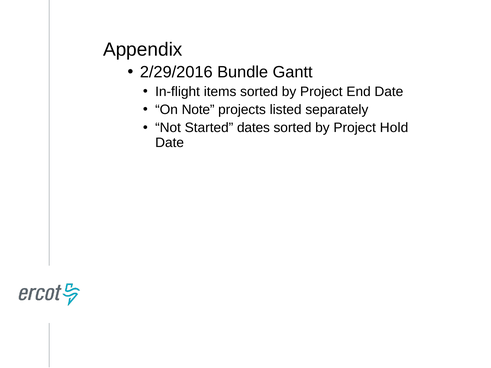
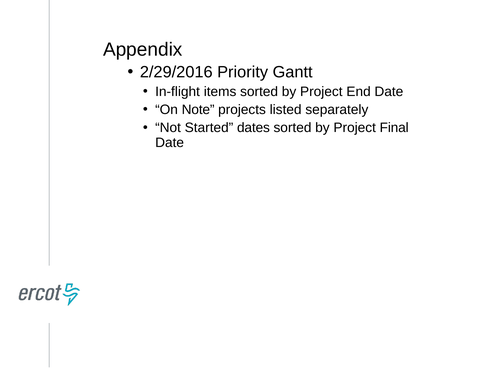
Bundle: Bundle -> Priority
Hold: Hold -> Final
